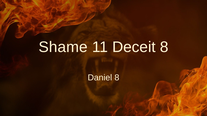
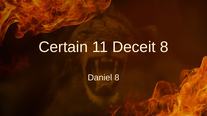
Shame: Shame -> Certain
